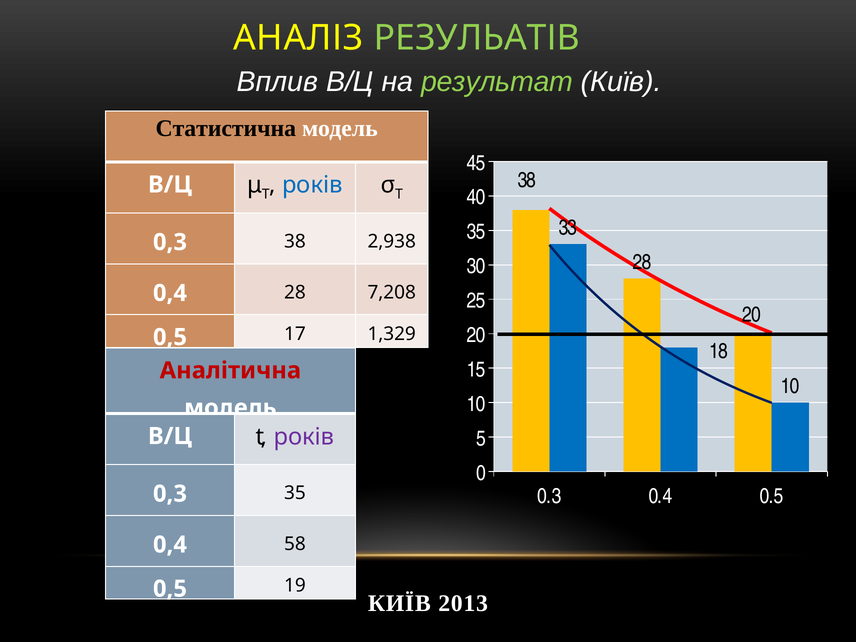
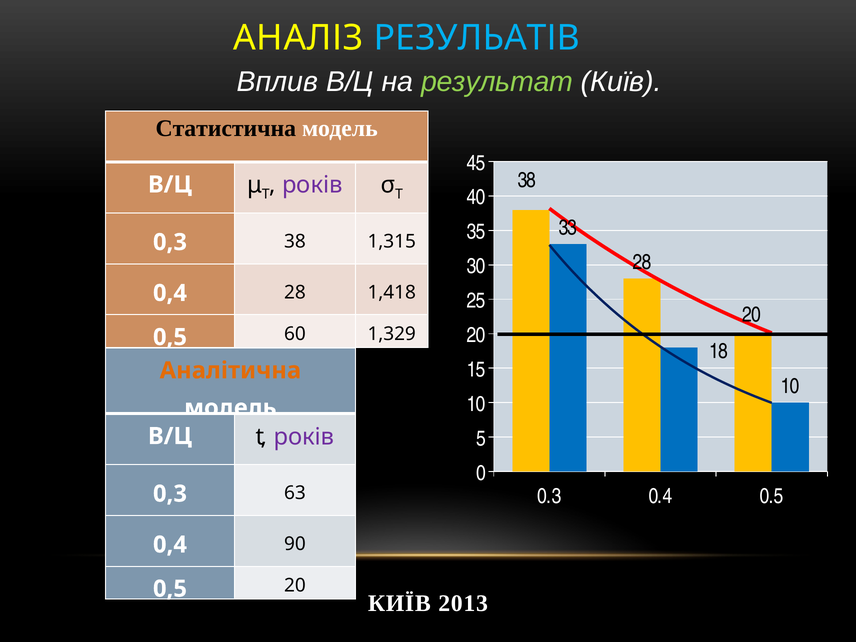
РЕЗУЛЬАТІВ colour: light green -> light blue
років at (312, 185) colour: blue -> purple
2,938: 2,938 -> 1,315
7,208: 7,208 -> 1,418
17: 17 -> 60
Аналітична colour: red -> orange
0,3 35: 35 -> 63
58: 58 -> 90
0,5 19: 19 -> 20
